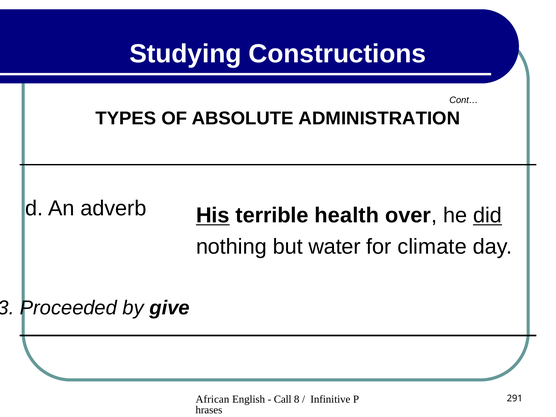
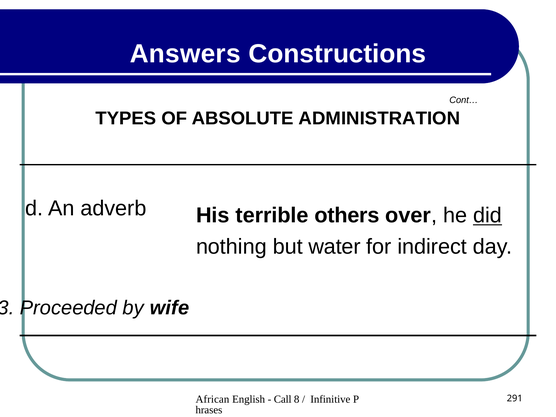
Studying: Studying -> Answers
His underline: present -> none
health: health -> others
climate: climate -> indirect
give: give -> wife
